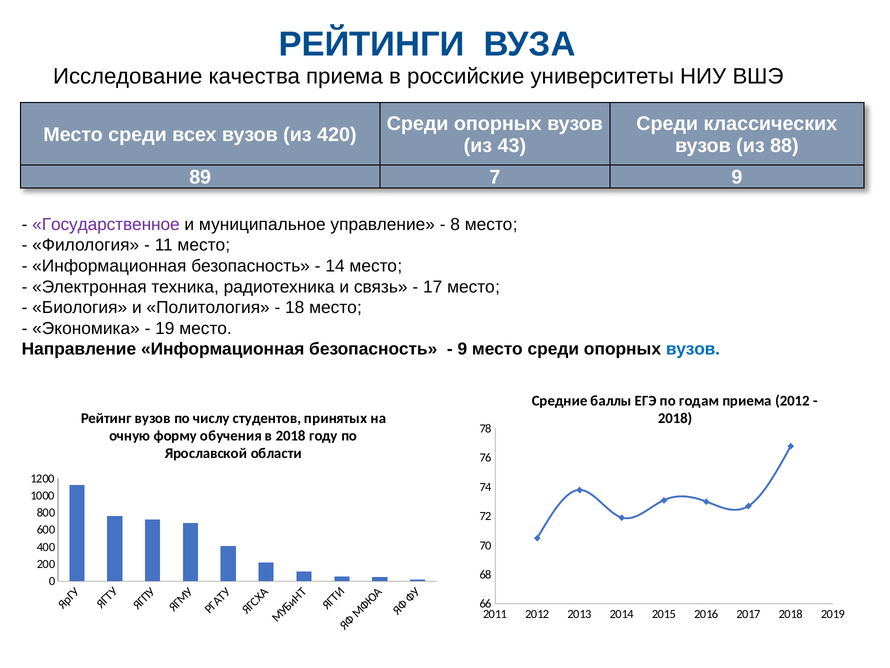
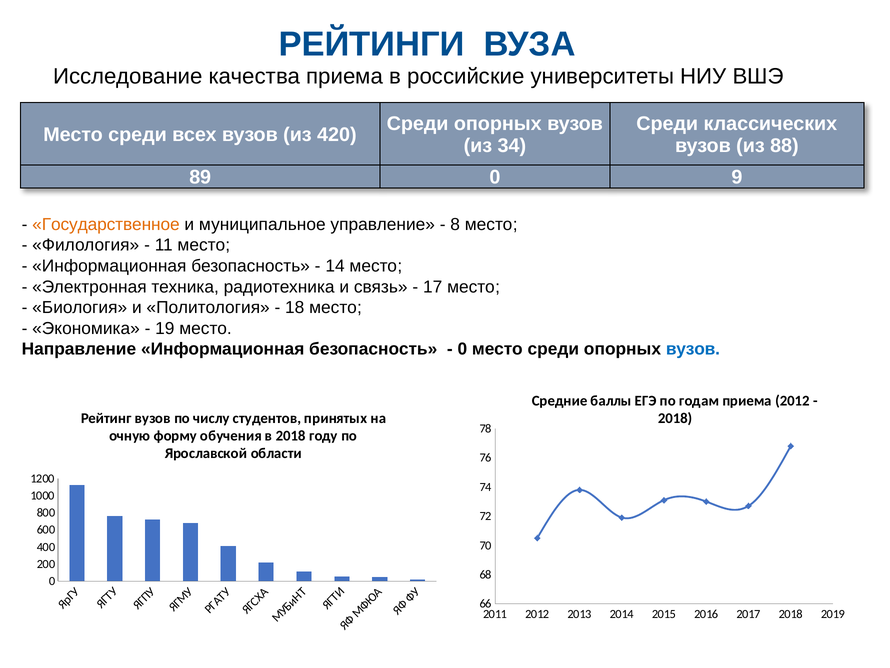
43: 43 -> 34
89 7: 7 -> 0
Государственное colour: purple -> orange
9 at (462, 349): 9 -> 0
